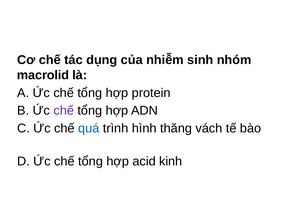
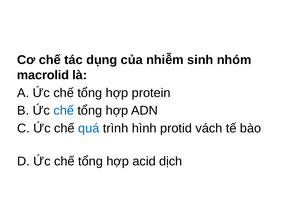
chế at (64, 111) colour: purple -> blue
thăng: thăng -> protid
kinh: kinh -> dịch
